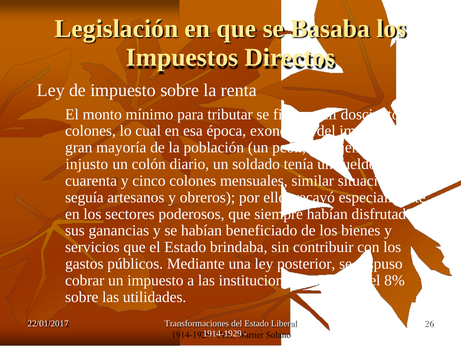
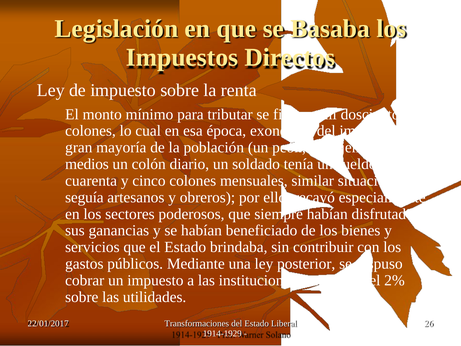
injusto: injusto -> medios
8%: 8% -> 2%
